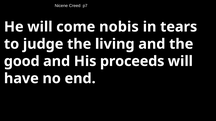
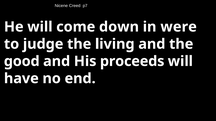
nobis: nobis -> down
tears: tears -> were
